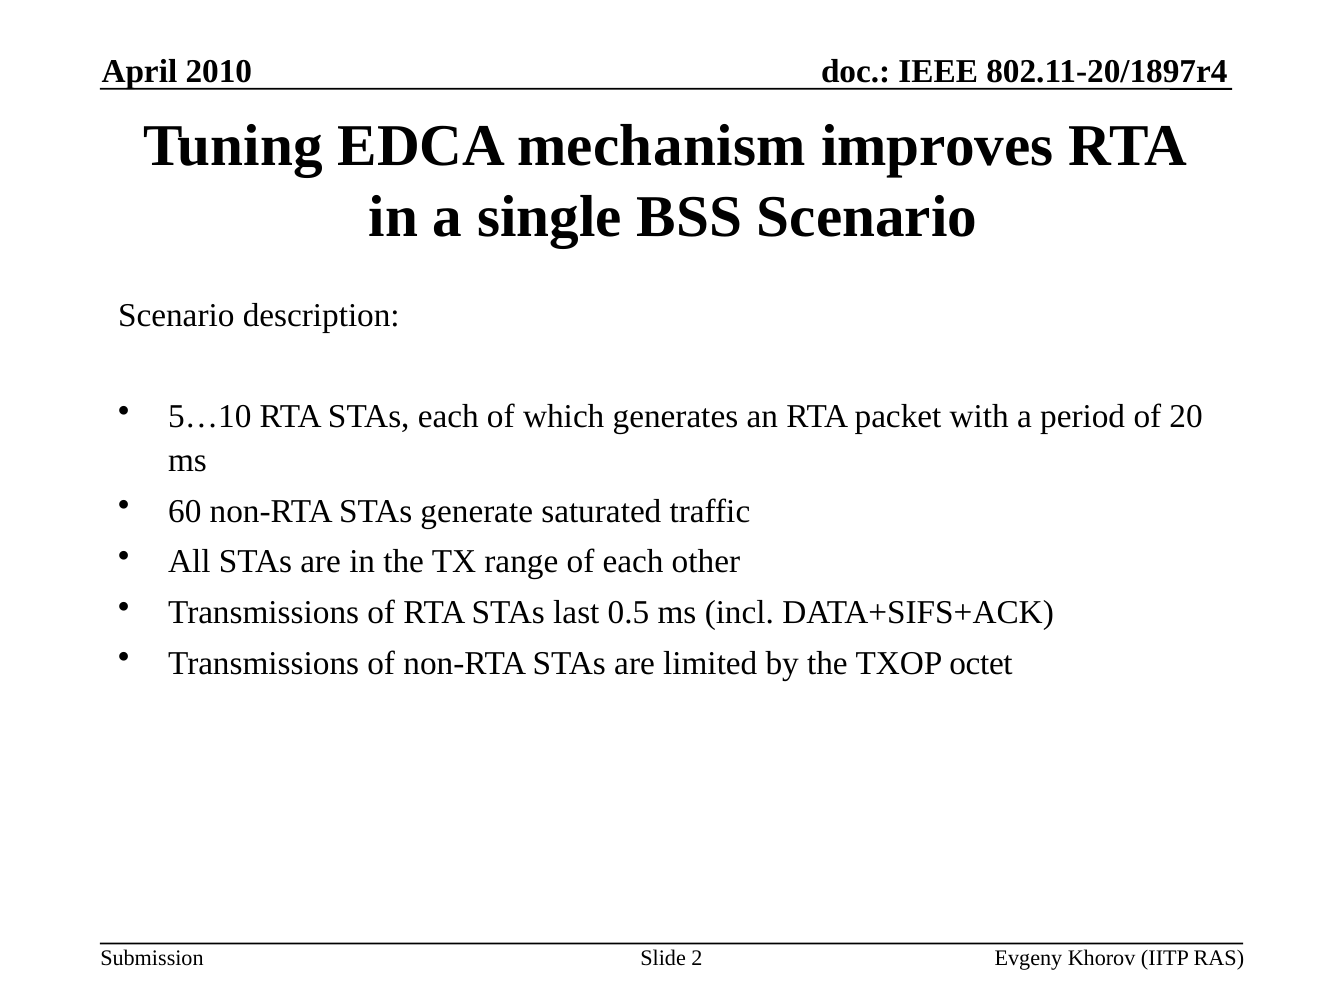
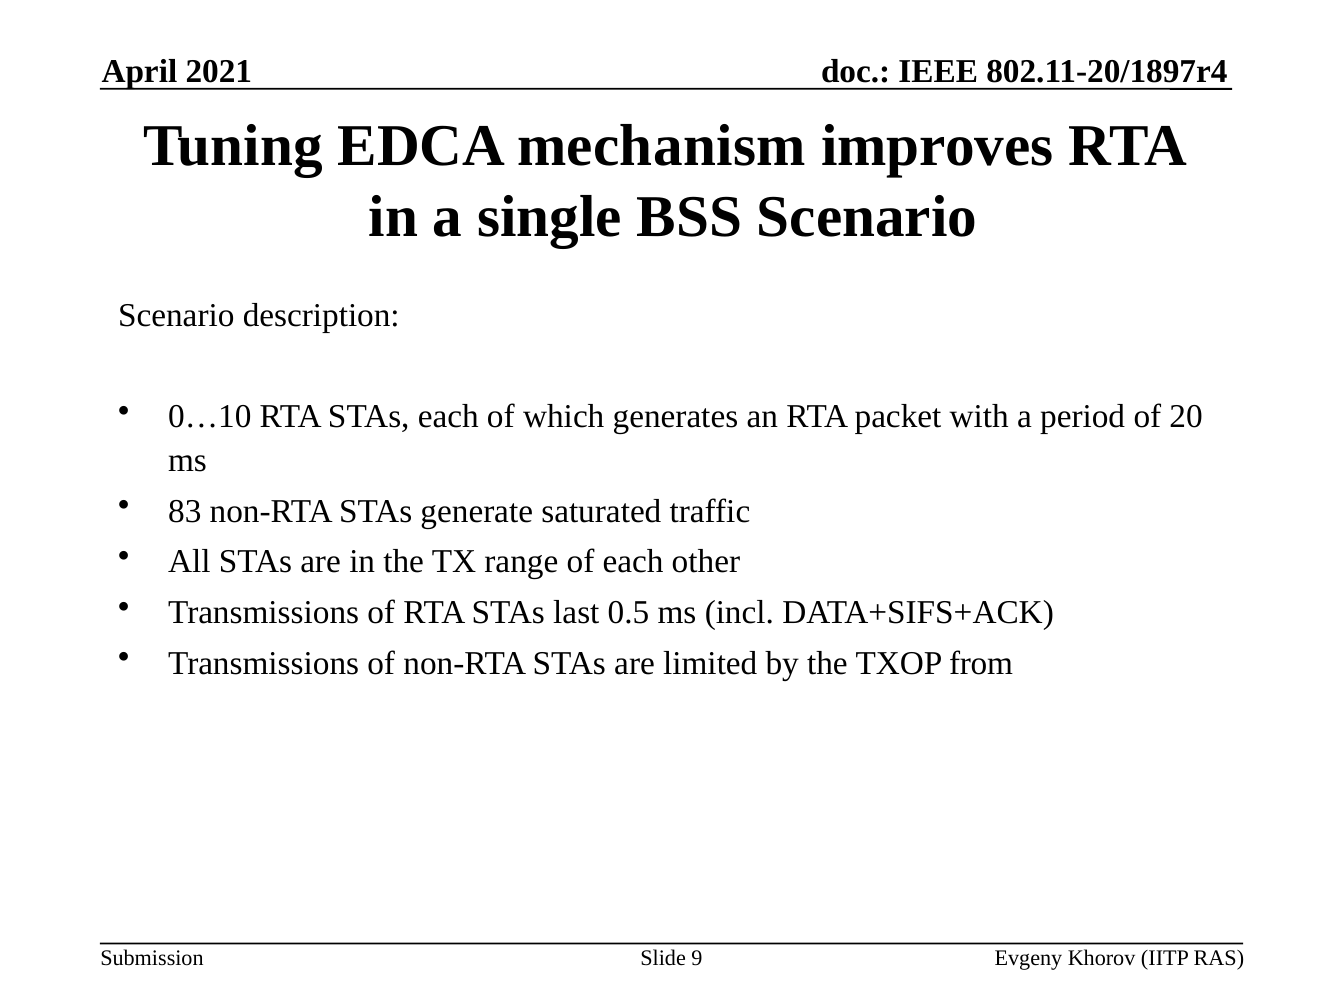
2010: 2010 -> 2021
5…10: 5…10 -> 0…10
60: 60 -> 83
octet: octet -> from
2: 2 -> 9
